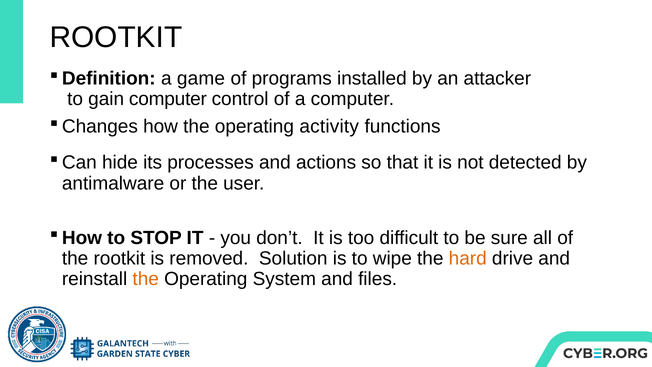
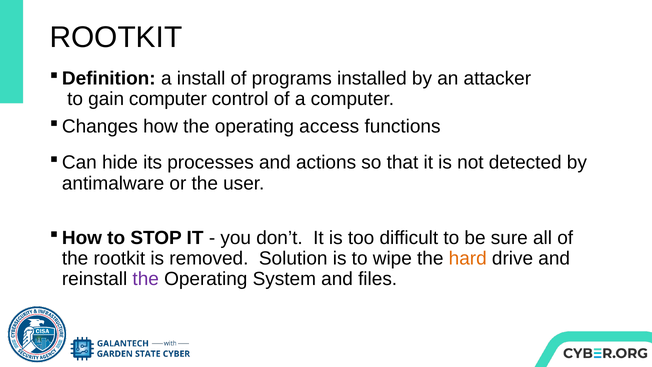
game: game -> install
activity: activity -> access
the at (146, 279) colour: orange -> purple
